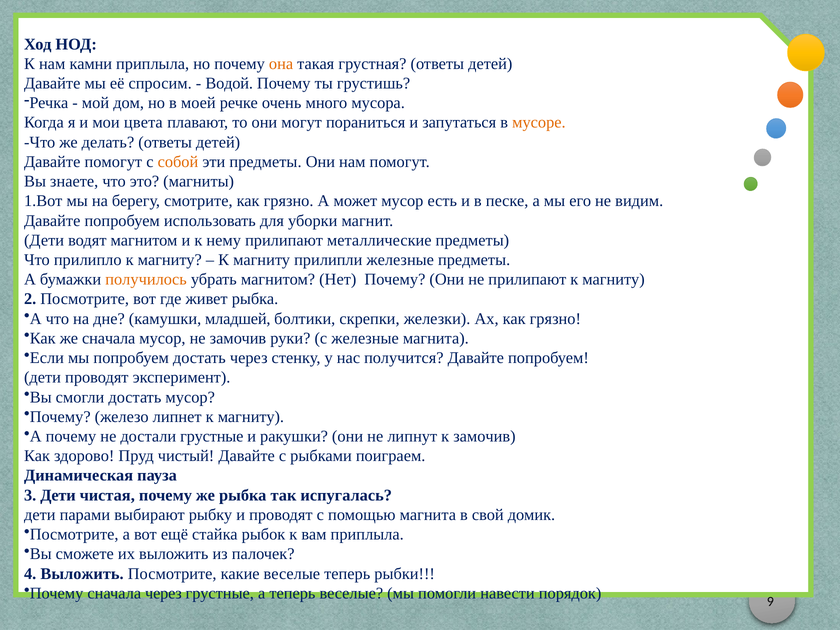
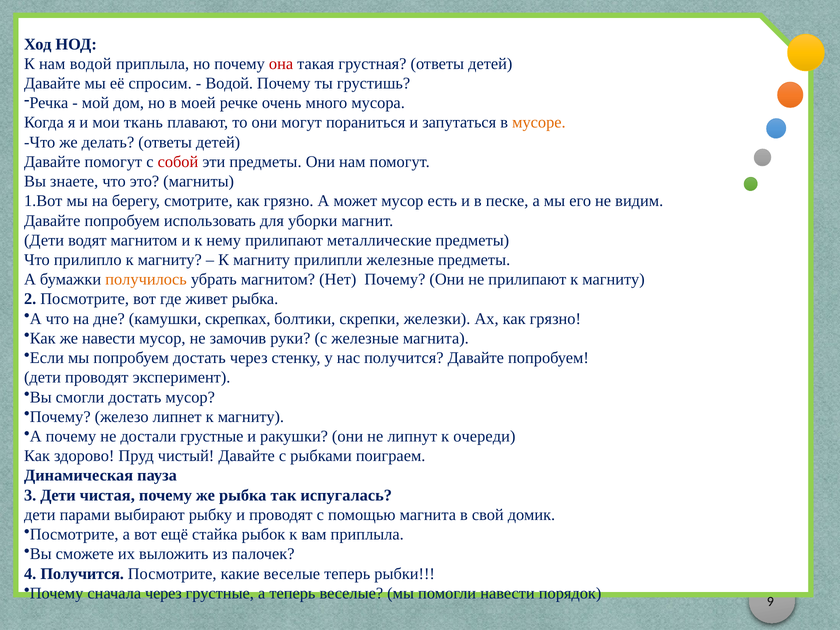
нам камни: камни -> водой
она colour: orange -> red
цвета: цвета -> ткань
собой colour: orange -> red
младшей: младшей -> скрепках
же сначала: сначала -> навести
к замочив: замочив -> очереди
4 Выложить: Выложить -> Получится
